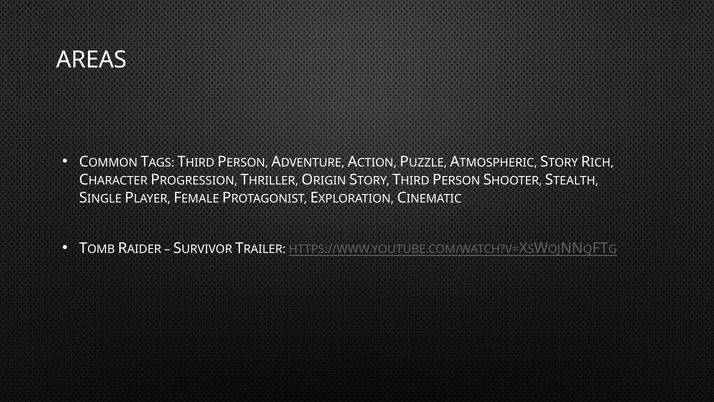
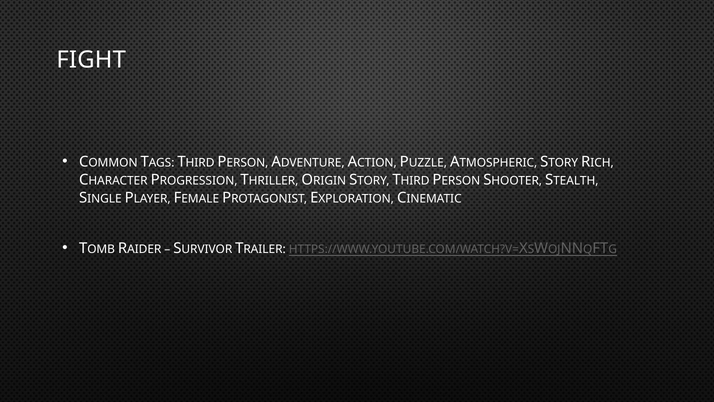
AREAS: AREAS -> FIGHT
